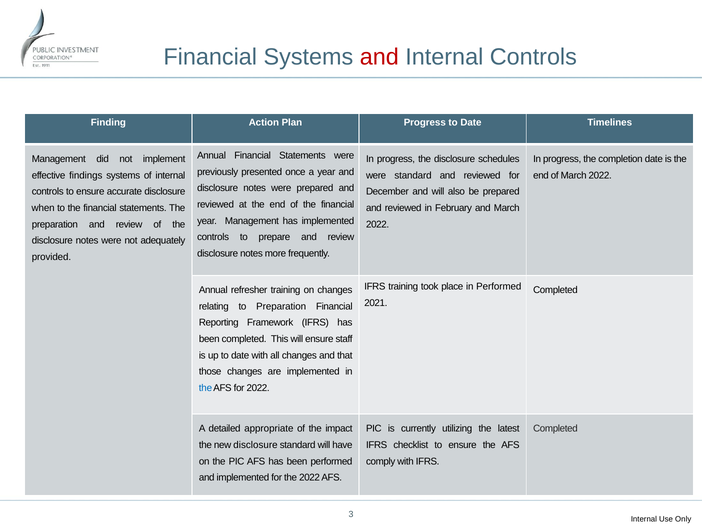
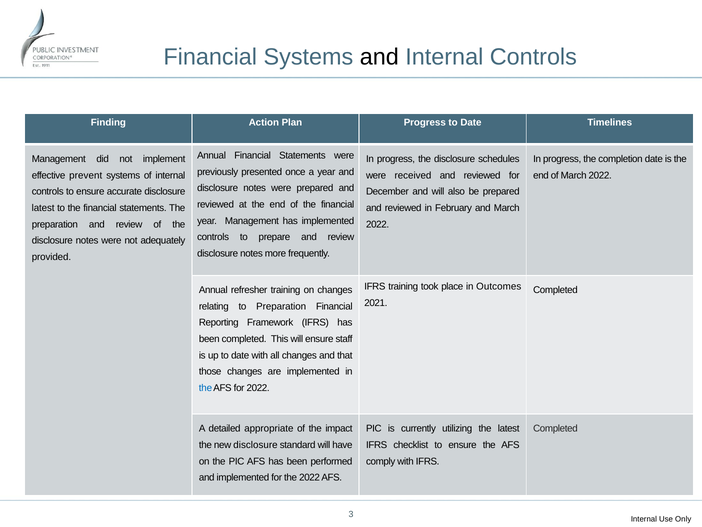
and at (379, 57) colour: red -> black
findings: findings -> prevent
were standard: standard -> received
when at (43, 208): when -> latest
in Performed: Performed -> Outcomes
